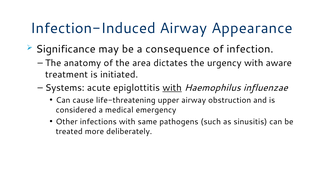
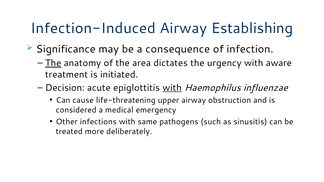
Appearance: Appearance -> Establishing
The at (53, 63) underline: none -> present
Systems: Systems -> Decision
